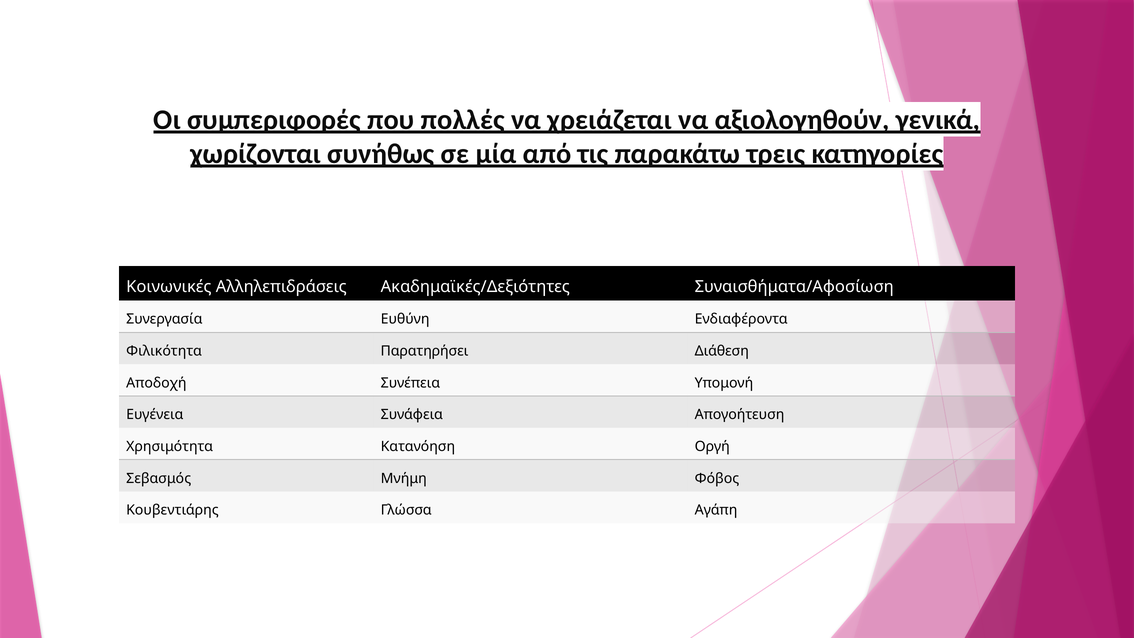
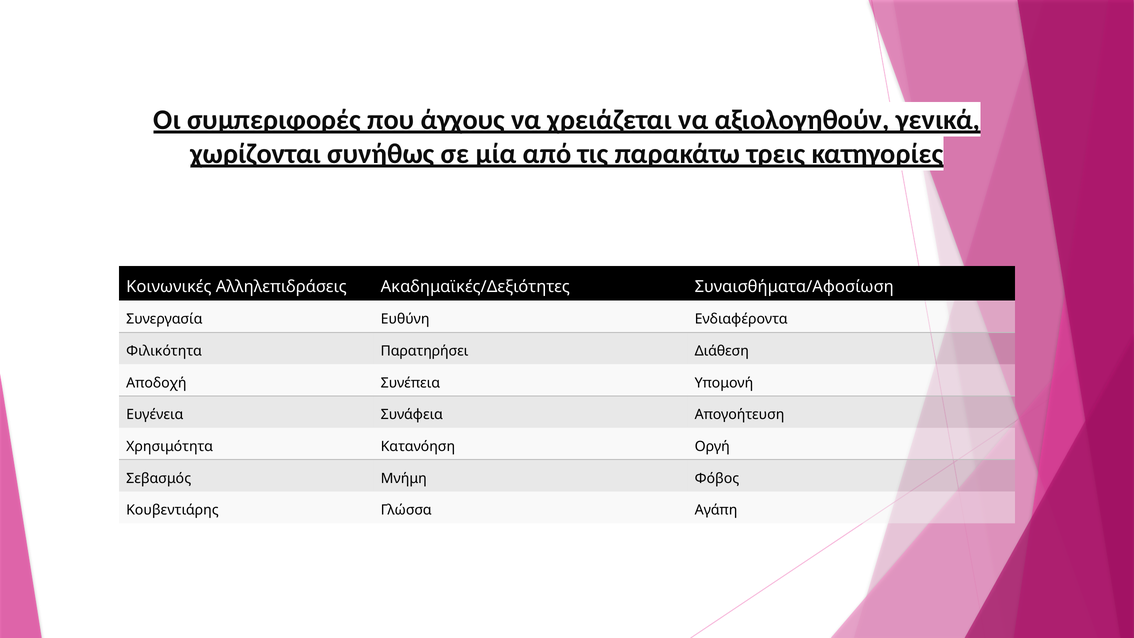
πολλές: πολλές -> άγχους
